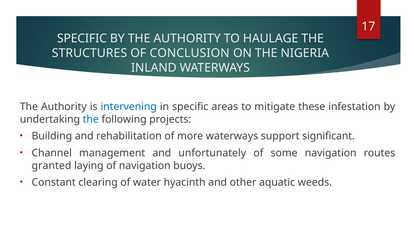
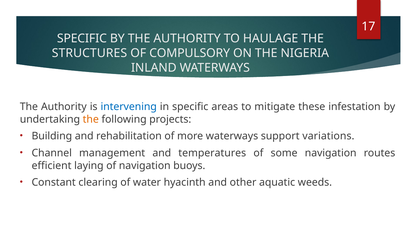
CONCLUSION: CONCLUSION -> COMPULSORY
the at (91, 119) colour: blue -> orange
significant: significant -> variations
unfortunately: unfortunately -> temperatures
granted: granted -> efficient
